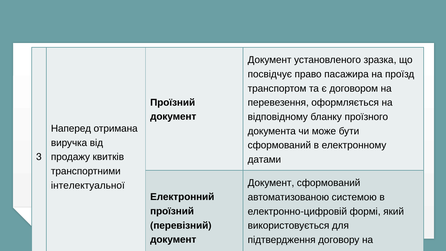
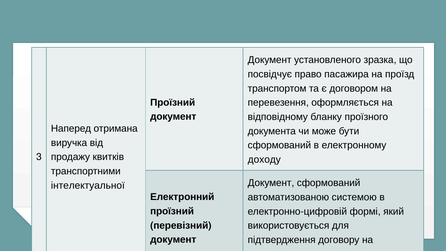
датами: датами -> доходу
